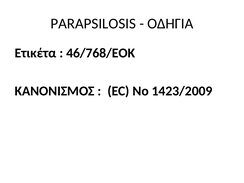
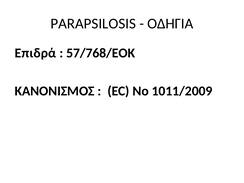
Ετικέτα: Ετικέτα -> Επιδρά
46/768/ΕΟΚ: 46/768/ΕΟΚ -> 57/768/ΕΟΚ
1423/2009: 1423/2009 -> 1011/2009
